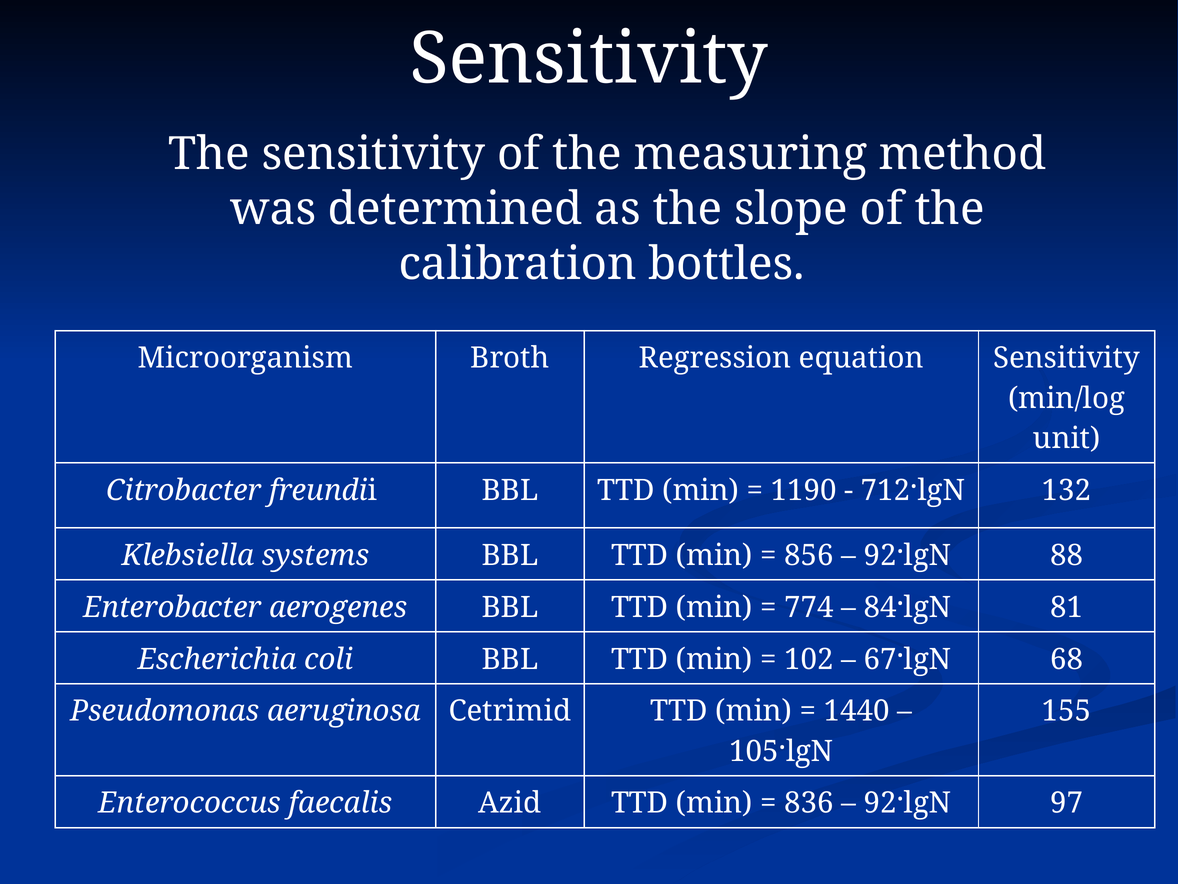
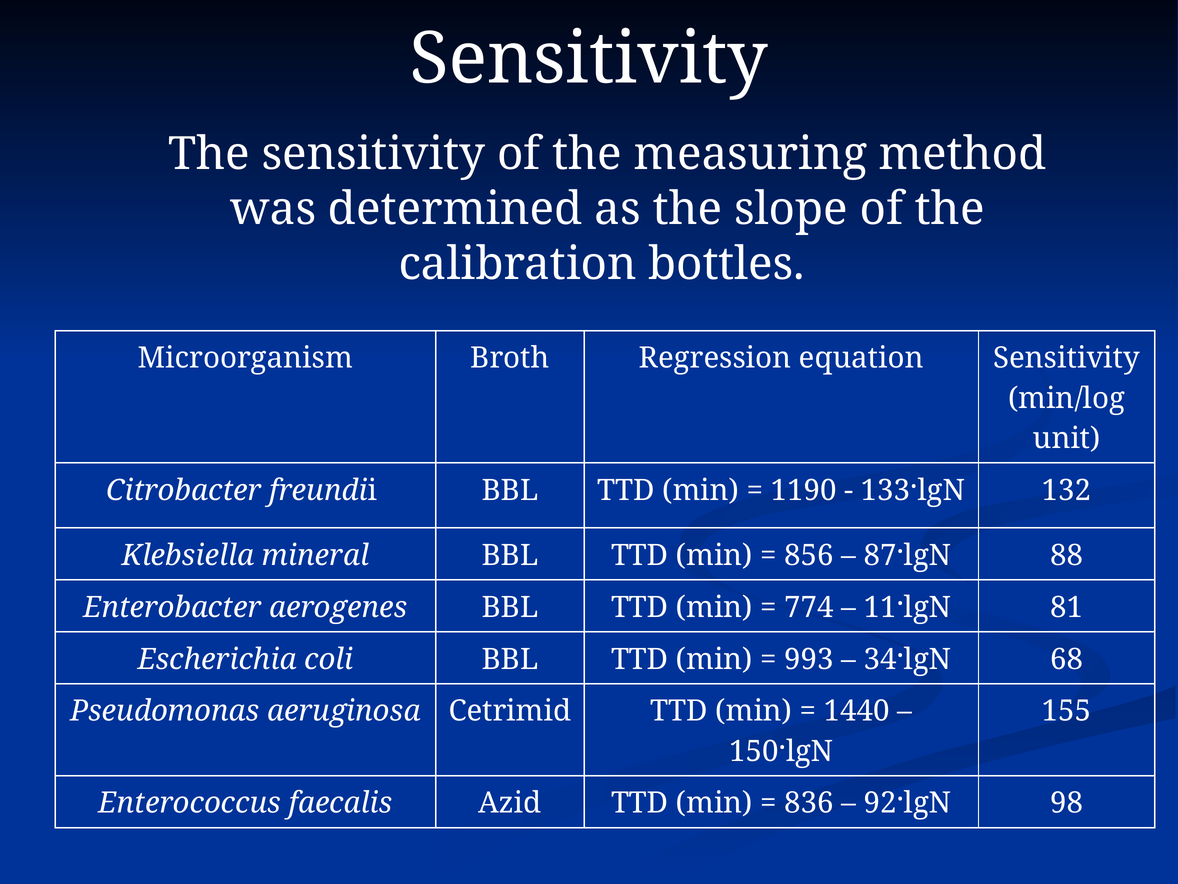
712·lgN: 712·lgN -> 133·lgN
systems: systems -> mineral
92·lgN at (908, 555): 92·lgN -> 87·lgN
84·lgN: 84·lgN -> 11·lgN
102: 102 -> 993
67·lgN: 67·lgN -> 34·lgN
105·lgN: 105·lgN -> 150·lgN
97: 97 -> 98
